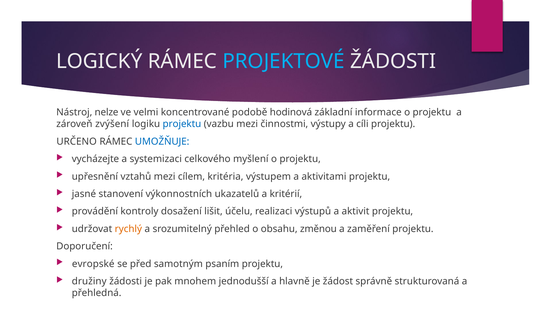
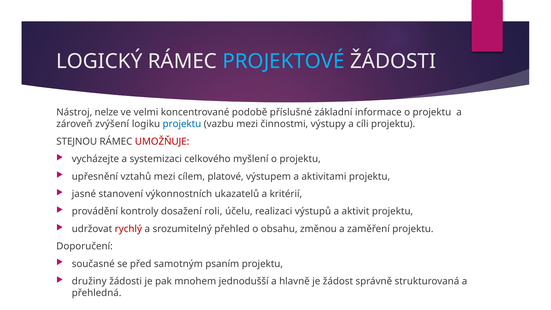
hodinová: hodinová -> příslušné
URČENO: URČENO -> STEJNOU
UMOŽŇUJE colour: blue -> red
kritéria: kritéria -> platové
lišit: lišit -> roli
rychlý colour: orange -> red
evropské: evropské -> současné
